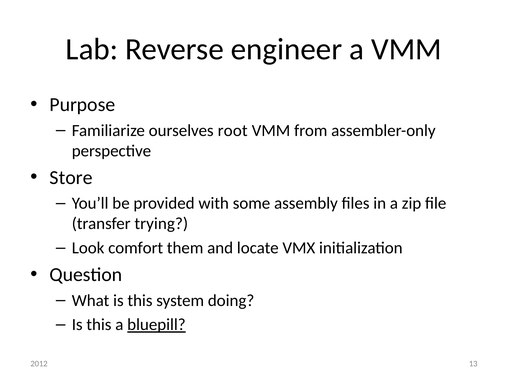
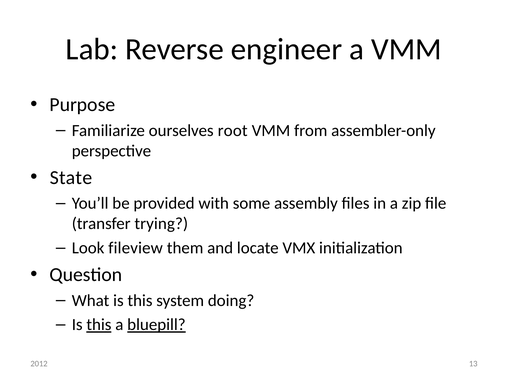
Store: Store -> State
comfort: comfort -> fileview
this at (99, 325) underline: none -> present
